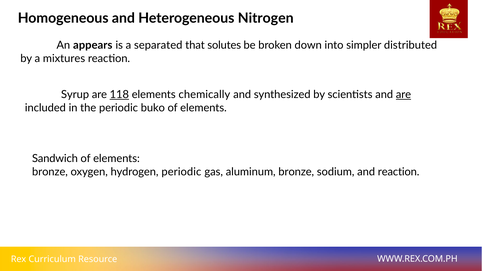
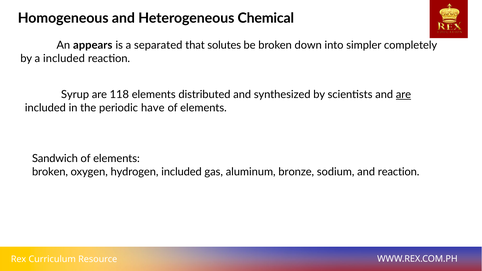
Nitrogen: Nitrogen -> Chemical
distributed: distributed -> completely
a mixtures: mixtures -> included
118 underline: present -> none
chemically: chemically -> distributed
buko: buko -> have
bronze at (50, 172): bronze -> broken
hydrogen periodic: periodic -> included
